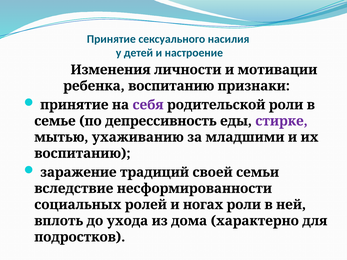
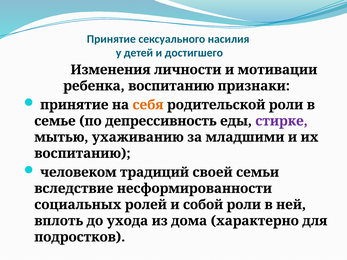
настроение: настроение -> достигшего
себя colour: purple -> orange
заражение: заражение -> человеком
ногах: ногах -> собой
